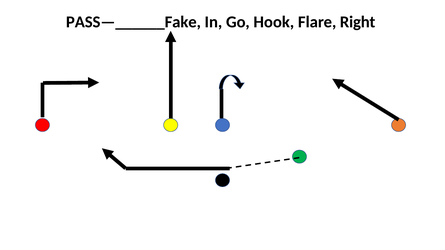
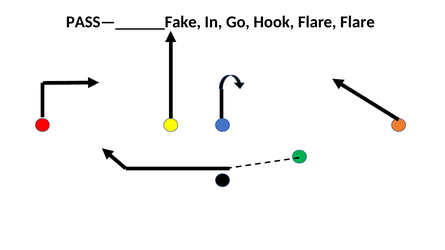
Flare Right: Right -> Flare
